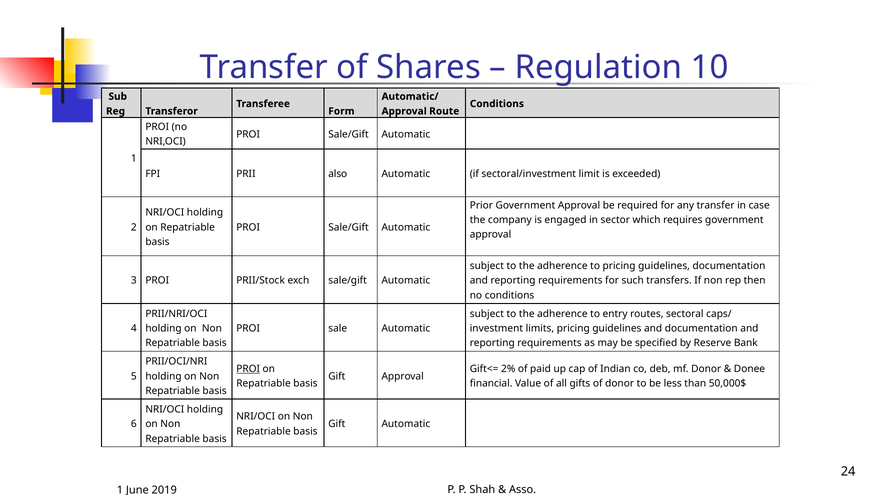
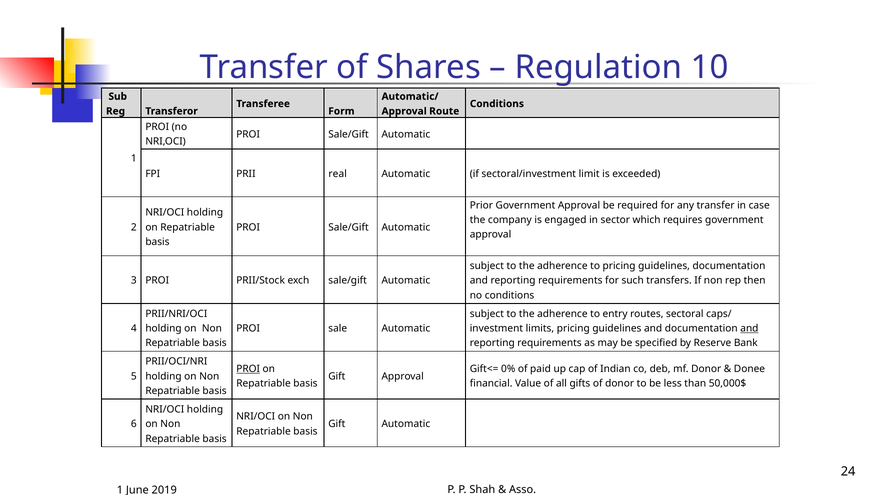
also: also -> real
and at (749, 329) underline: none -> present
2%: 2% -> 0%
